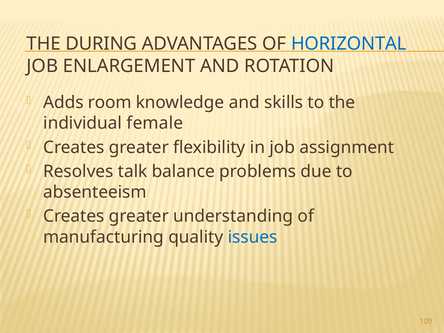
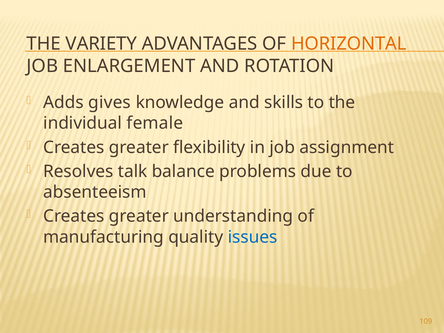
DURING: DURING -> VARIETY
HORIZONTAL colour: blue -> orange
room: room -> gives
